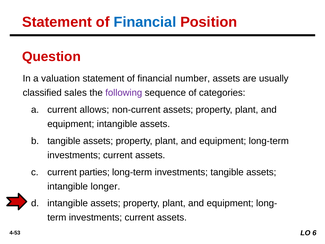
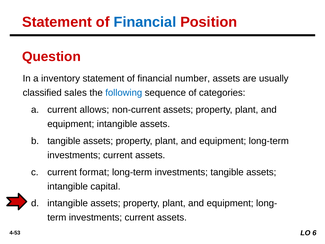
valuation: valuation -> inventory
following colour: purple -> blue
parties: parties -> format
longer: longer -> capital
